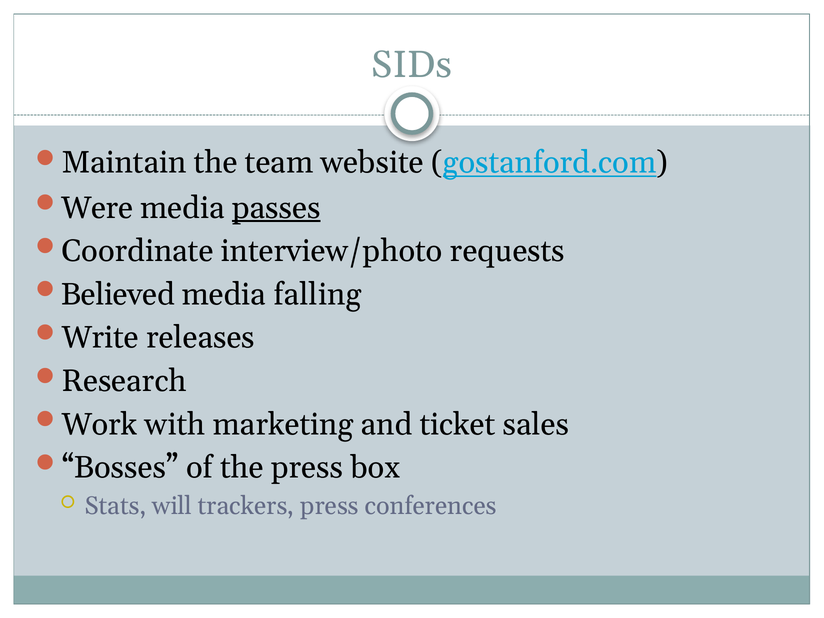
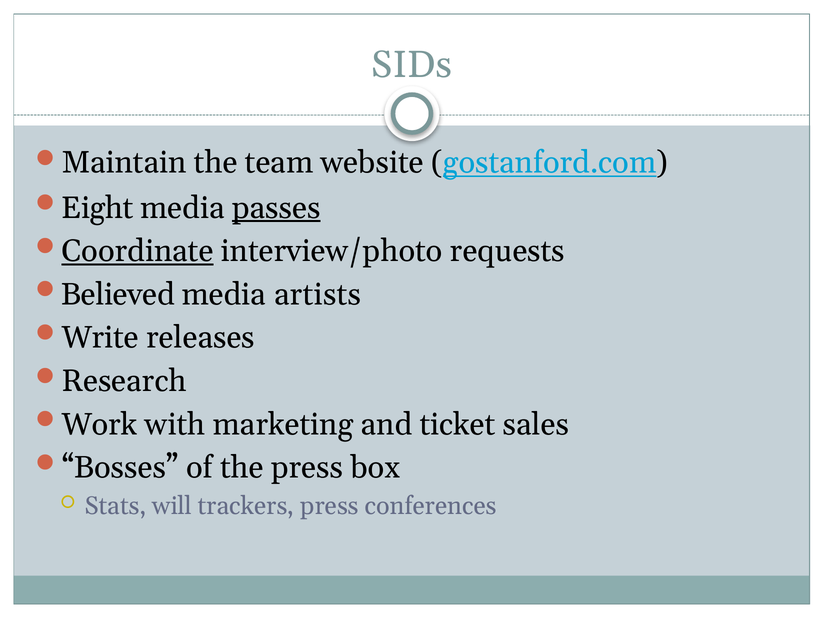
Were: Were -> Eight
Coordinate underline: none -> present
falling: falling -> artists
